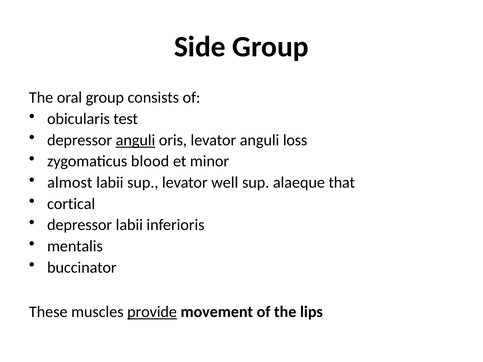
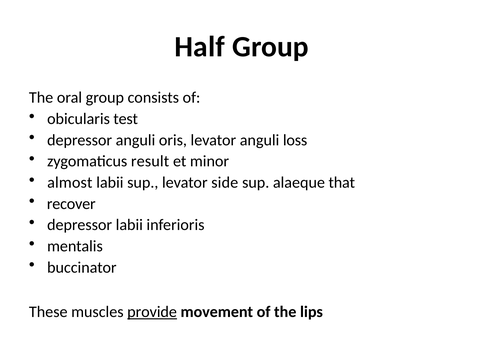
Side: Side -> Half
anguli at (136, 140) underline: present -> none
blood: blood -> result
well: well -> side
cortical: cortical -> recover
